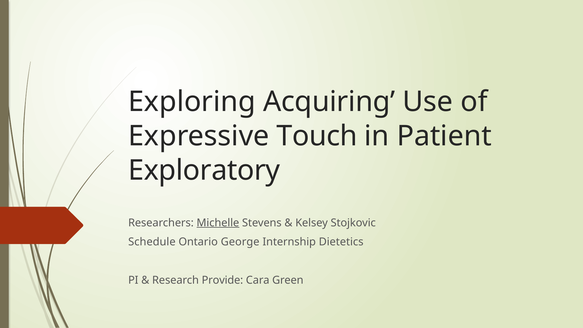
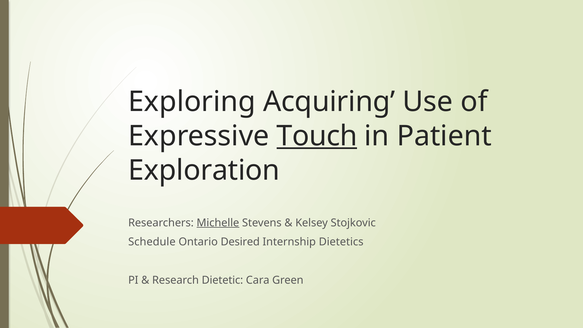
Touch underline: none -> present
Exploratory: Exploratory -> Exploration
George: George -> Desired
Provide: Provide -> Dietetic
